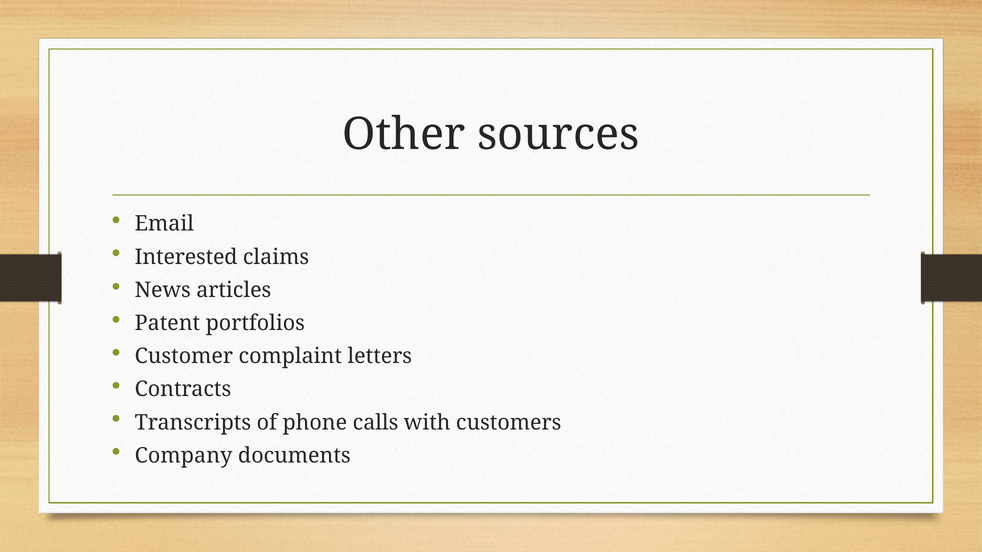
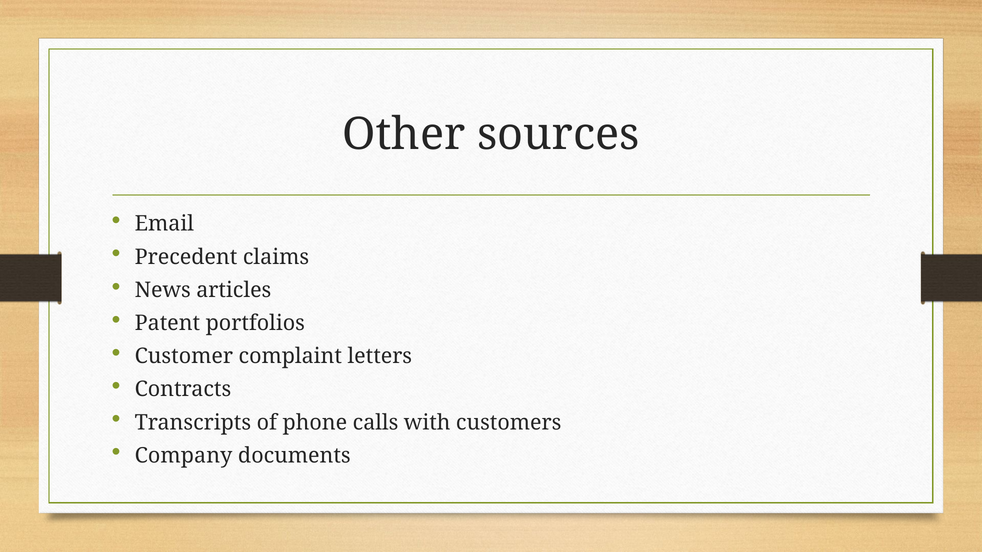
Interested: Interested -> Precedent
